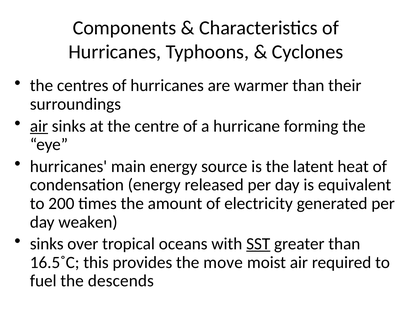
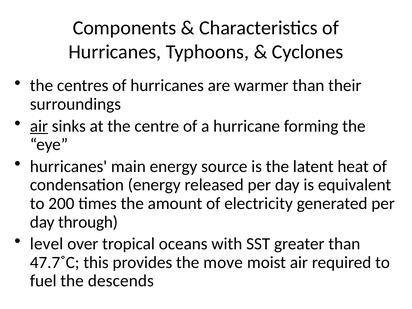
weaken: weaken -> through
sinks at (47, 244): sinks -> level
SST underline: present -> none
16.5˚C: 16.5˚C -> 47.7˚C
